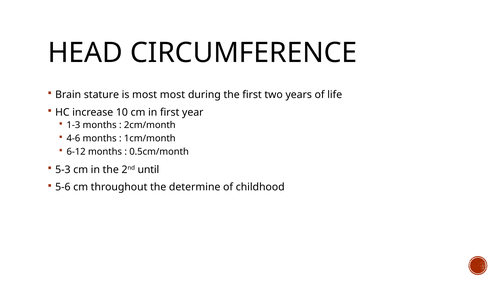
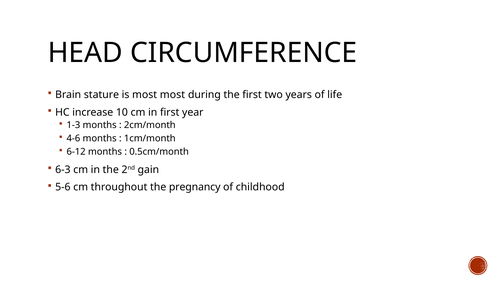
5-3: 5-3 -> 6-3
until: until -> gain
determine: determine -> pregnancy
